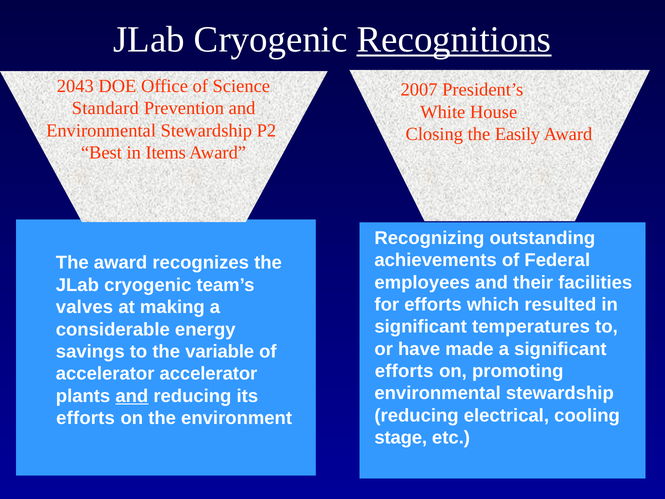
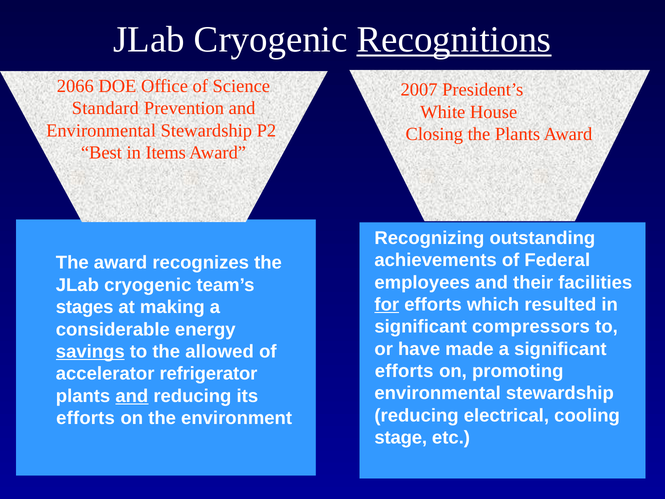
2043: 2043 -> 2066
the Easily: Easily -> Plants
for underline: none -> present
valves: valves -> stages
temperatures: temperatures -> compressors
savings underline: none -> present
variable: variable -> allowed
accelerator accelerator: accelerator -> refrigerator
